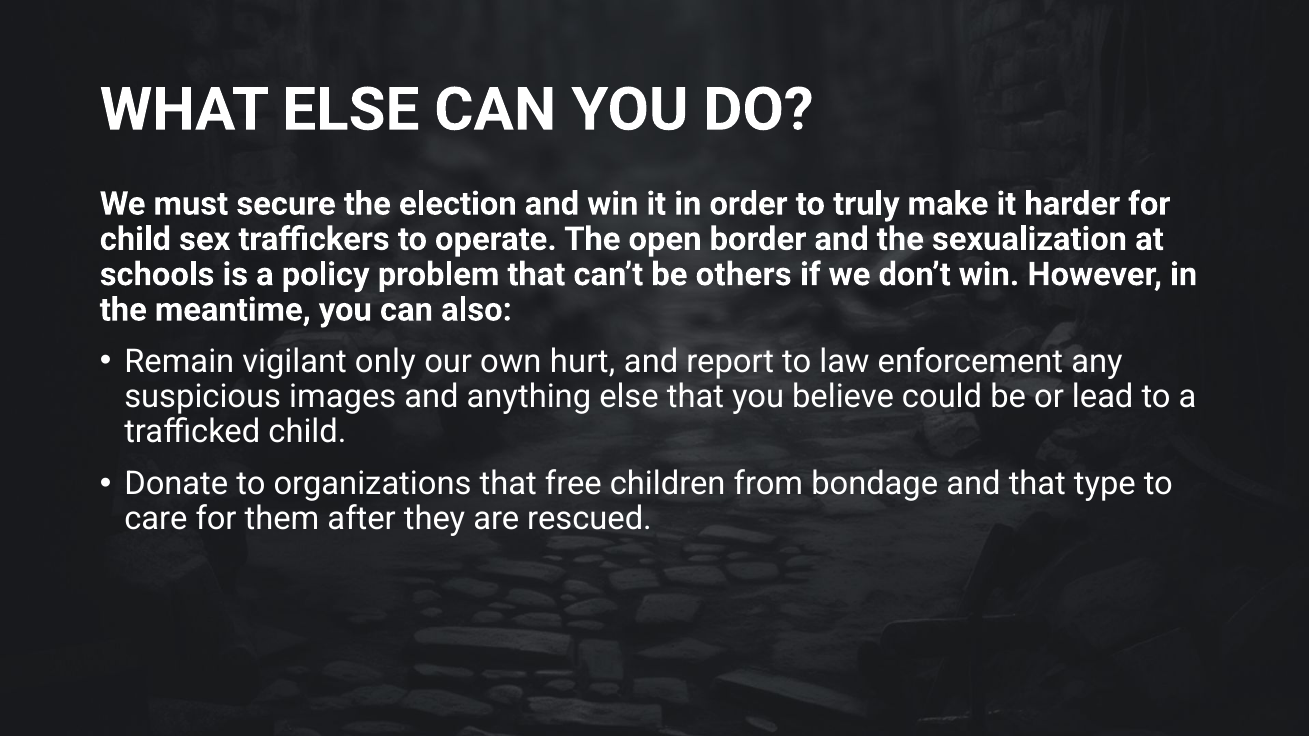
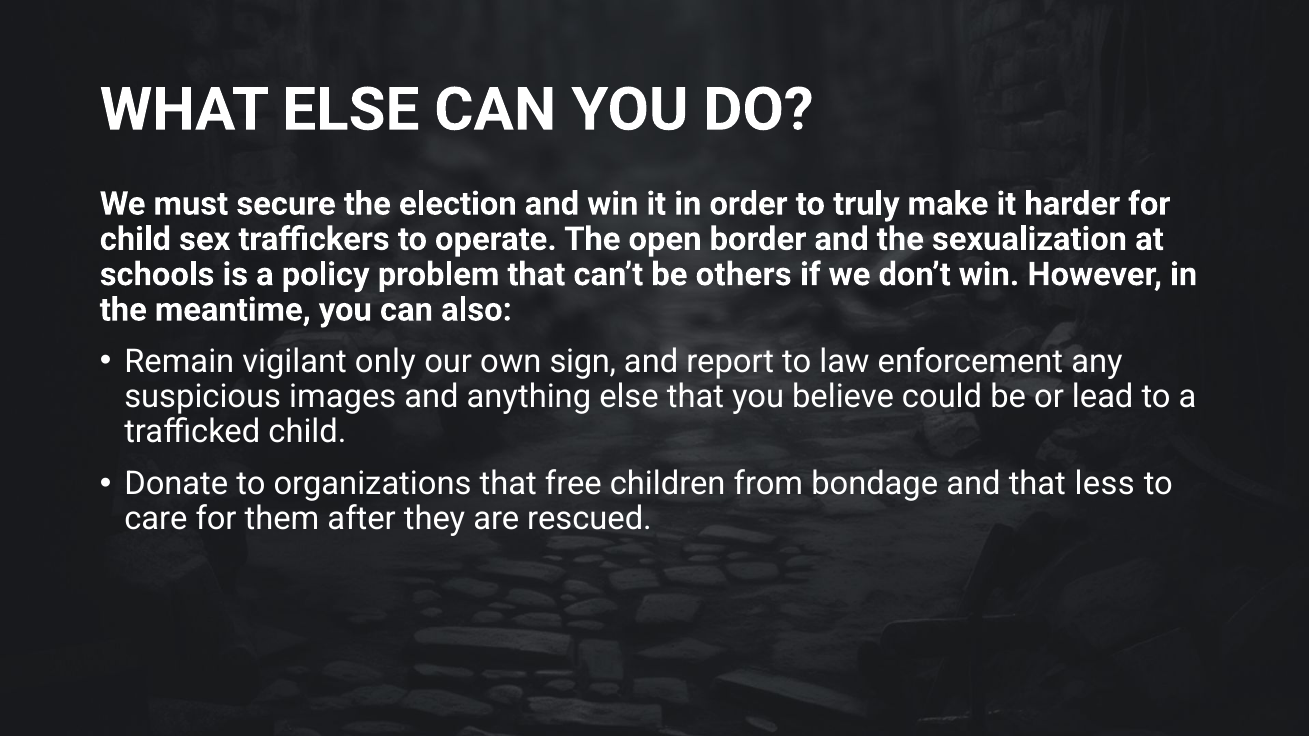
hurt: hurt -> sign
type: type -> less
